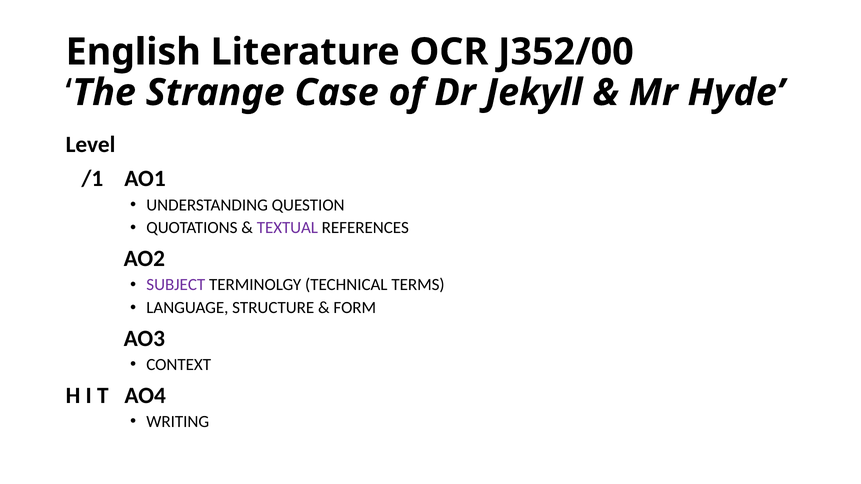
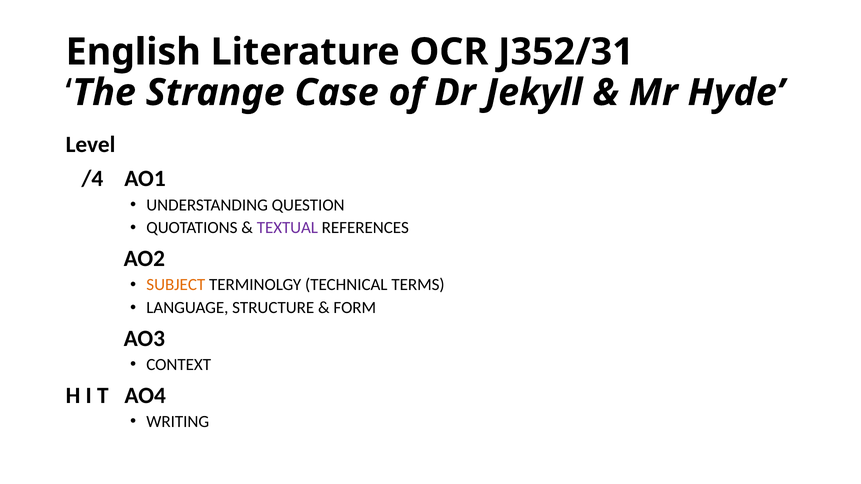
J352/00: J352/00 -> J352/31
/1: /1 -> /4
SUBJECT colour: purple -> orange
